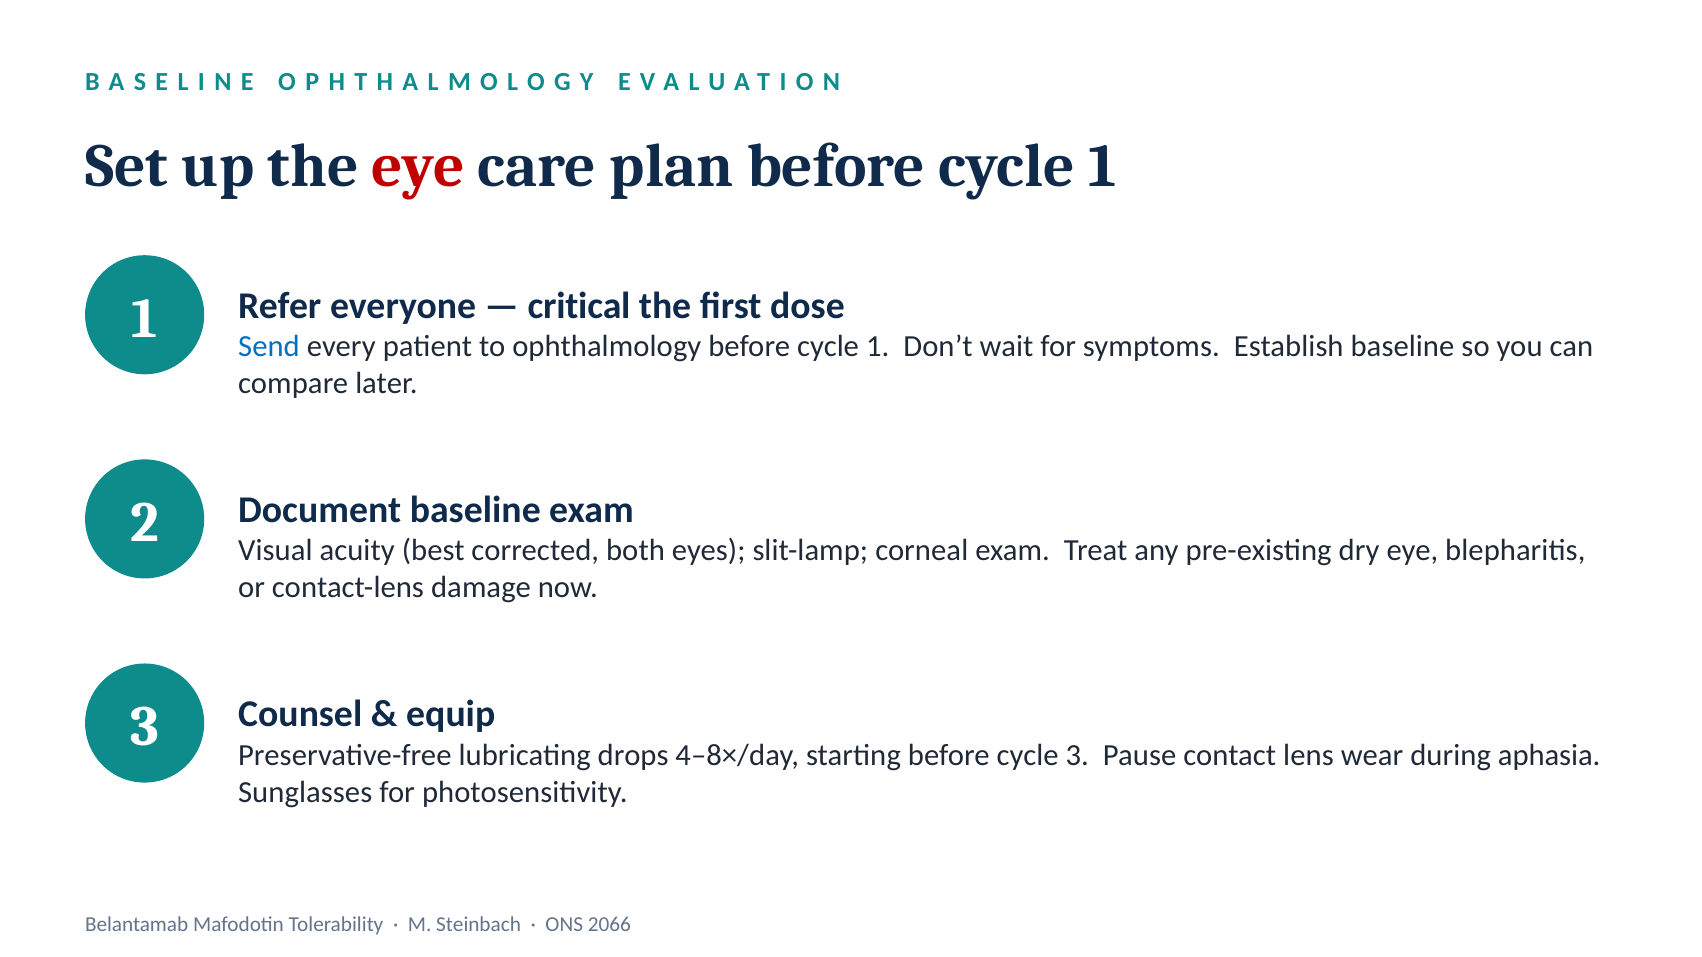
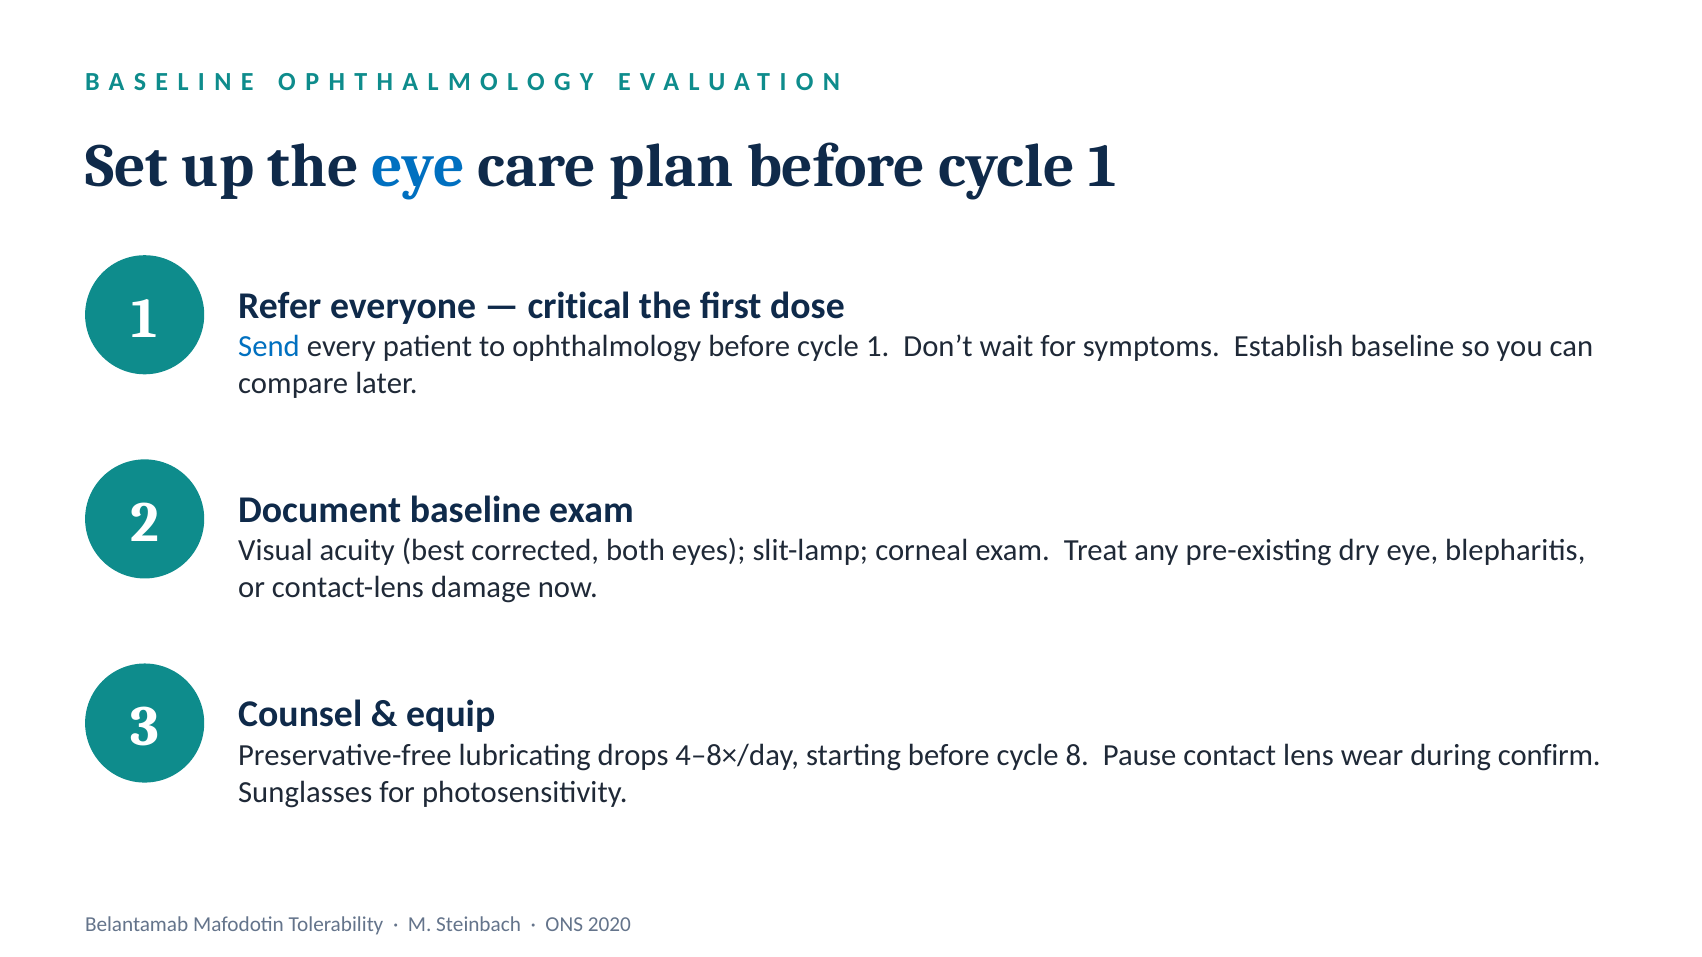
eye at (419, 166) colour: red -> blue
cycle 3: 3 -> 8
aphasia: aphasia -> confirm
2066: 2066 -> 2020
